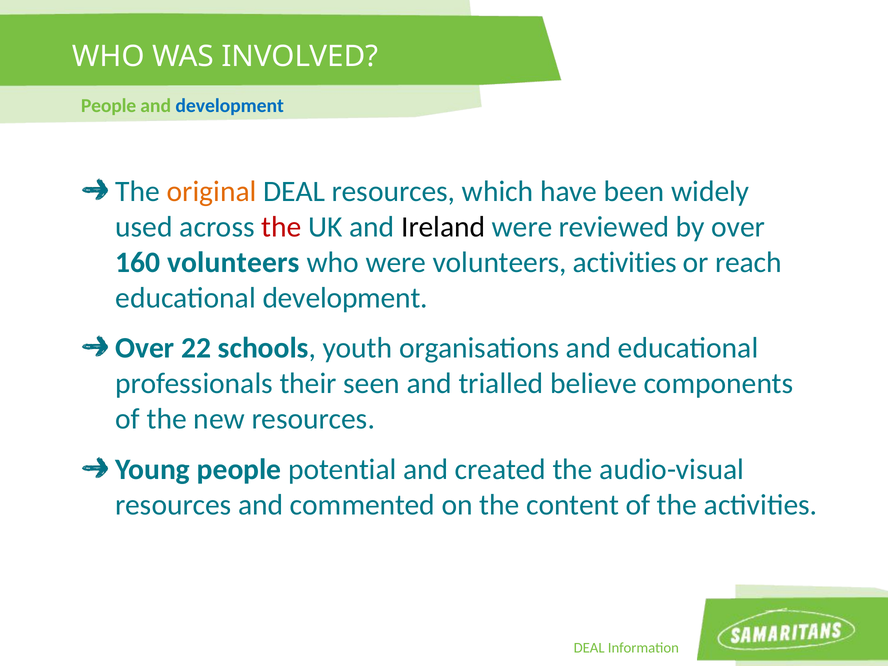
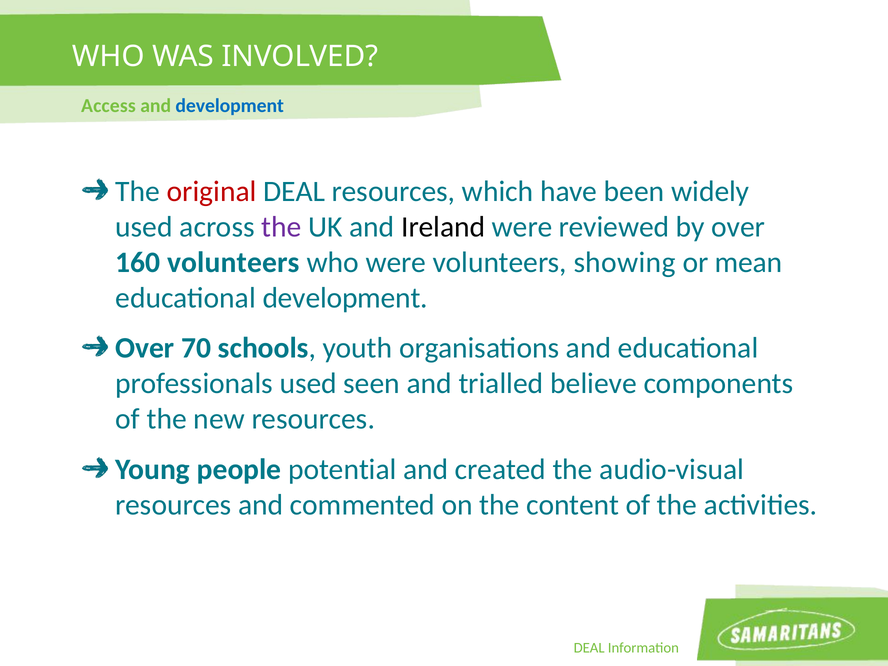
People at (109, 106): People -> Access
original colour: orange -> red
the at (281, 227) colour: red -> purple
volunteers activities: activities -> showing
reach: reach -> mean
22: 22 -> 70
professionals their: their -> used
